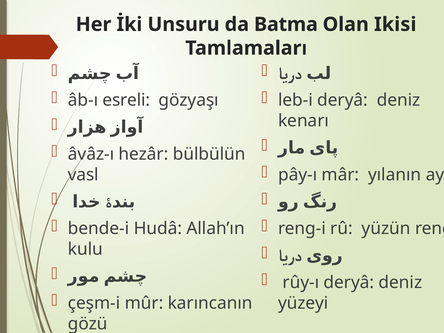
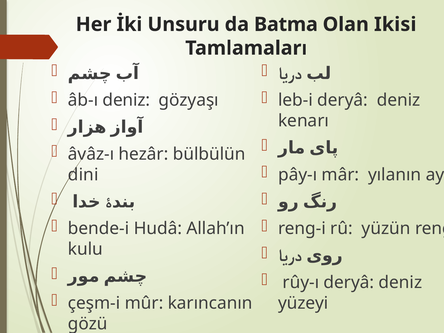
âb-ı esreli: esreli -> deniz
vasl: vasl -> dini
